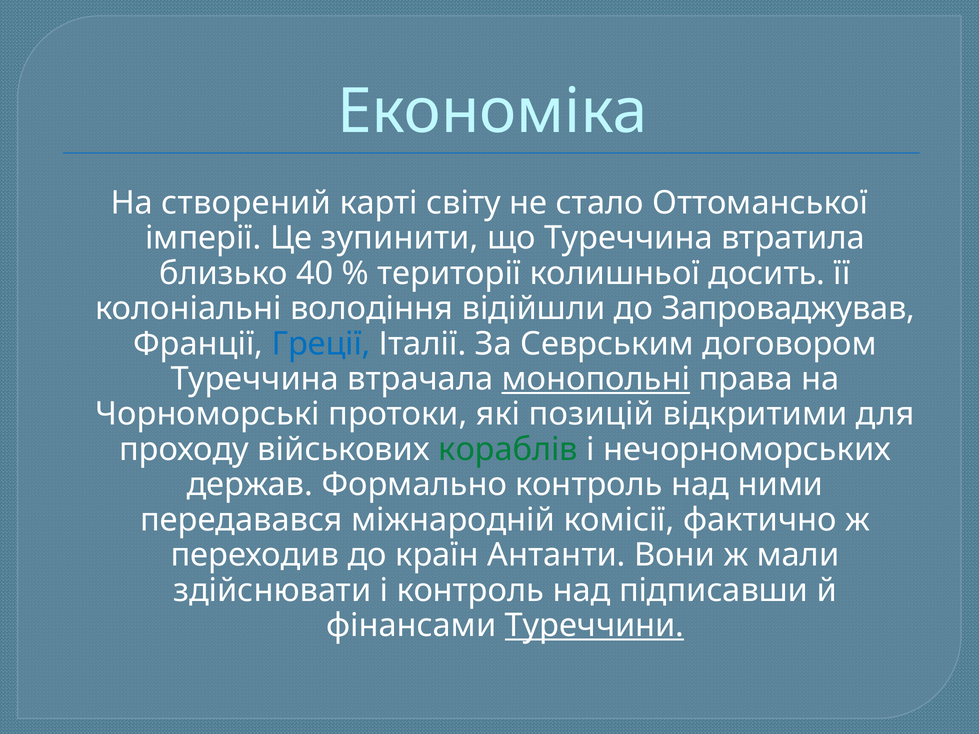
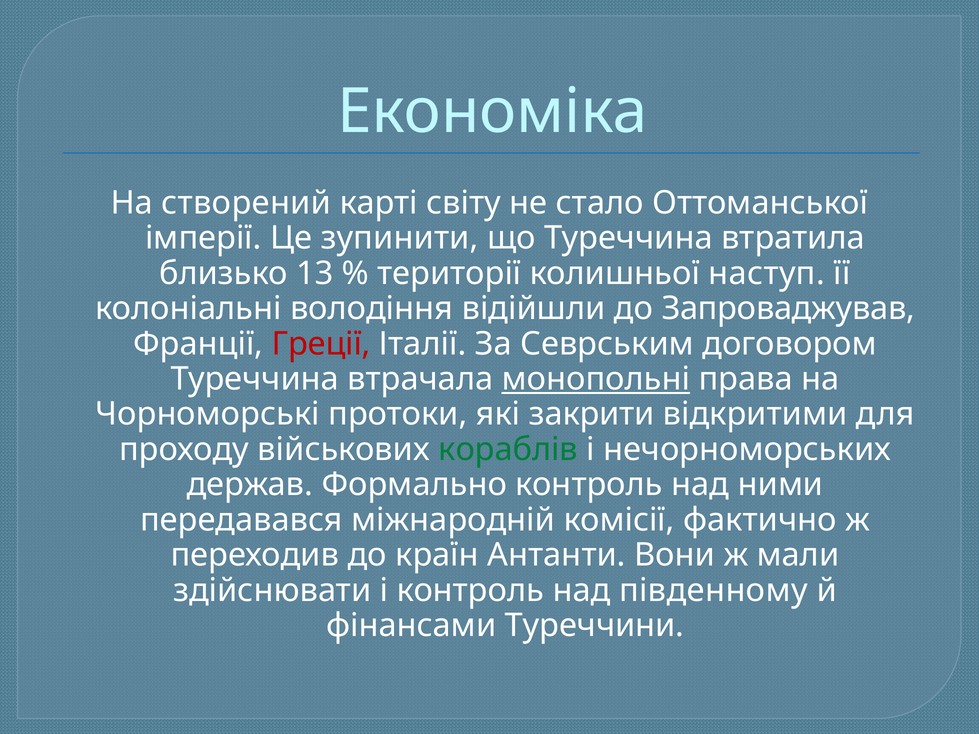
40: 40 -> 13
досить: досить -> наступ
Греції colour: blue -> red
позицій: позицій -> закрити
підписавши: підписавши -> південному
Туреччини underline: present -> none
